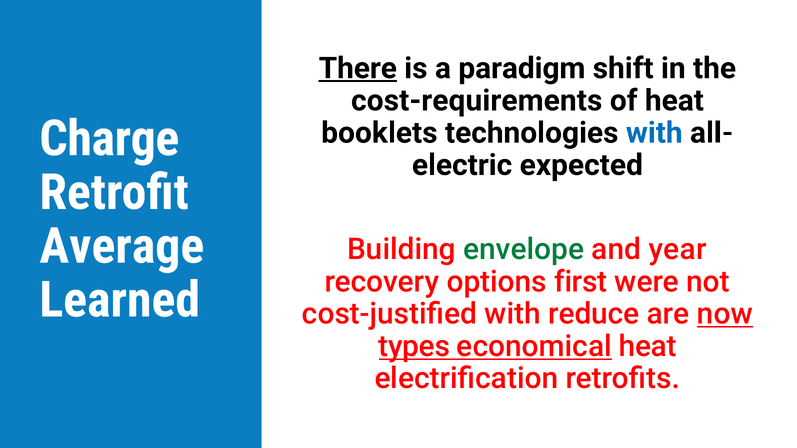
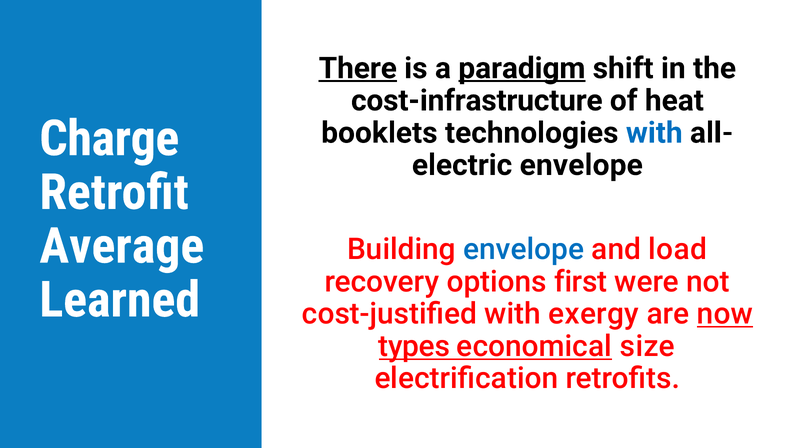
paradigm underline: none -> present
cost-requirements: cost-requirements -> cost-infrastructure
expected at (581, 165): expected -> envelope
envelope at (524, 250) colour: green -> blue
year: year -> load
reduce: reduce -> exergy
economical heat: heat -> size
